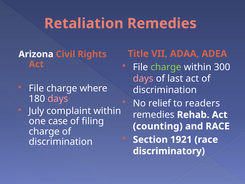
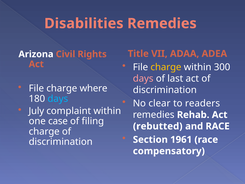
Retaliation: Retaliation -> Disabilities
charge at (166, 67) colour: light green -> yellow
days at (58, 99) colour: pink -> light blue
relief: relief -> clear
counting: counting -> rebutted
1921: 1921 -> 1961
discriminatory: discriminatory -> compensatory
